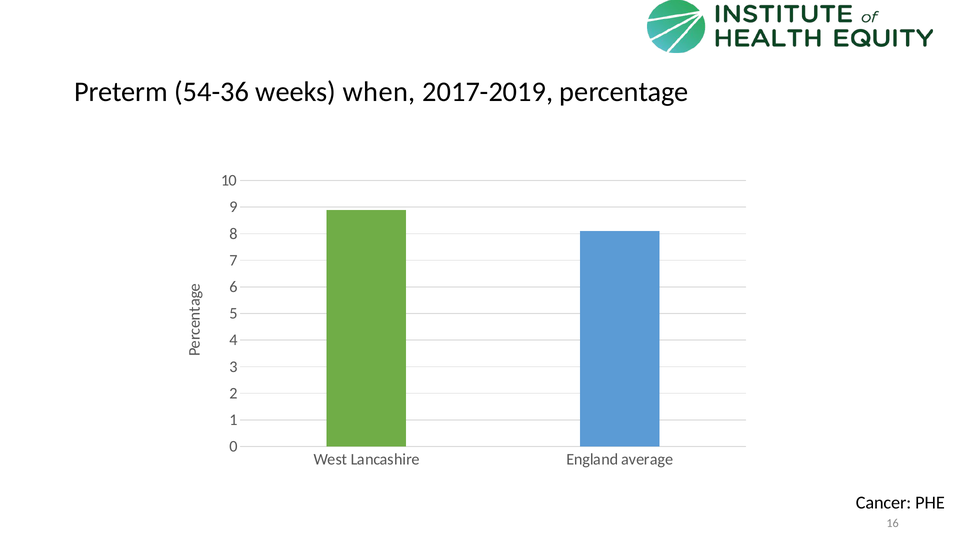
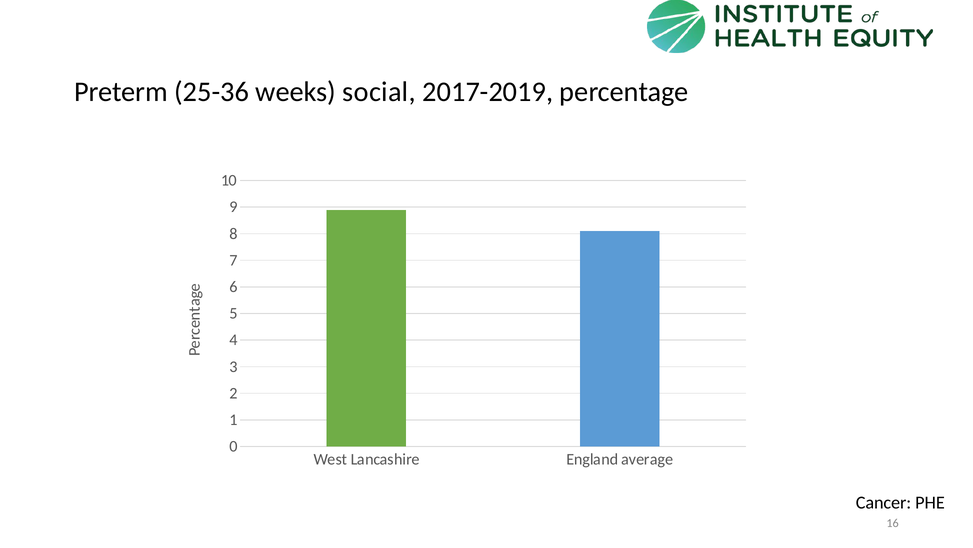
54-36: 54-36 -> 25-36
when: when -> social
